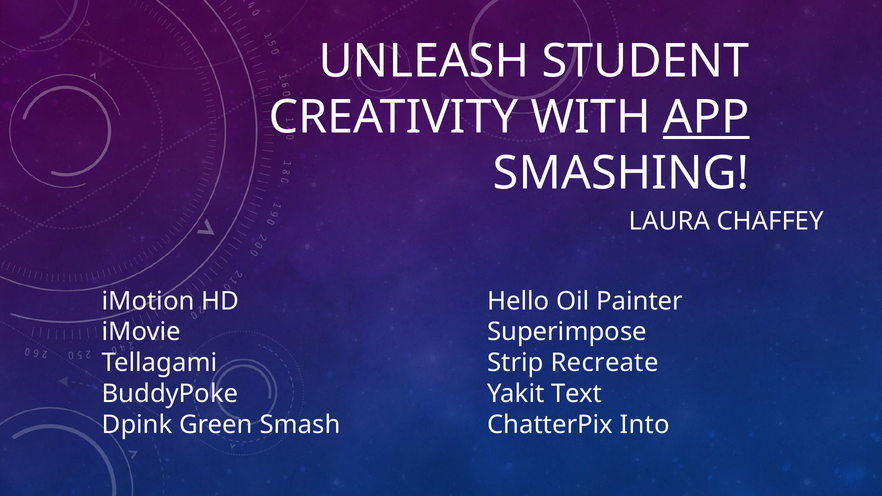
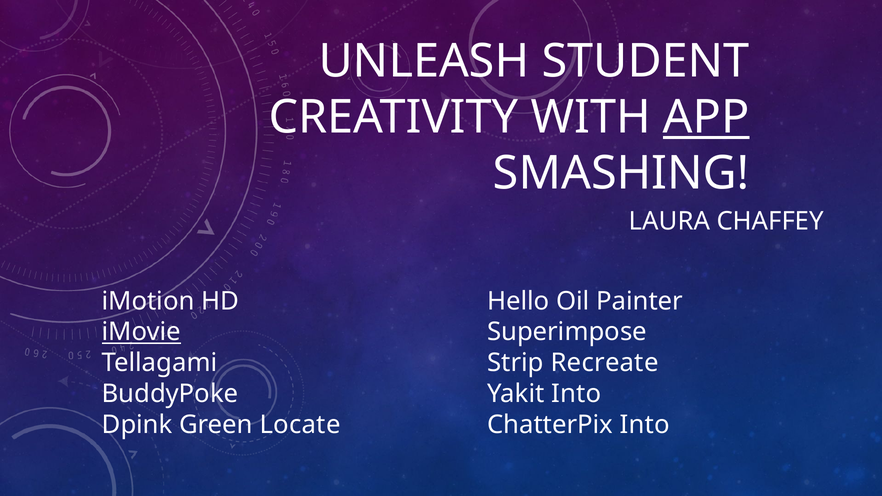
iMovie underline: none -> present
Yakit Text: Text -> Into
Smash: Smash -> Locate
